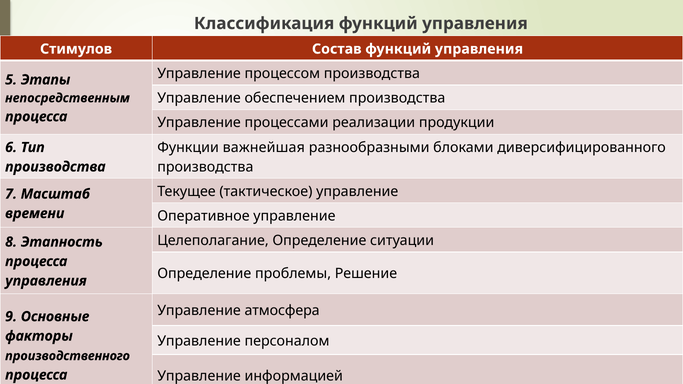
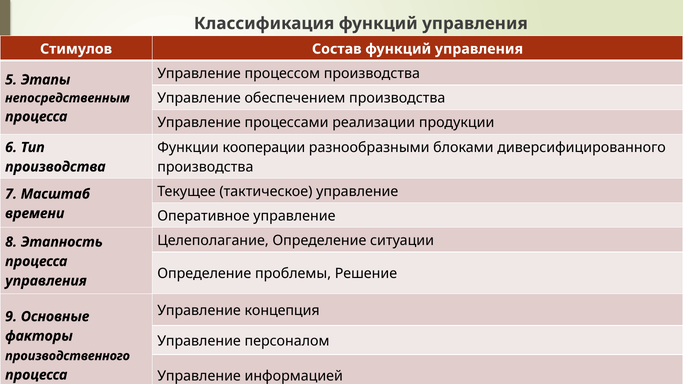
важнейшая: важнейшая -> кооперации
атмосфера: атмосфера -> концепция
